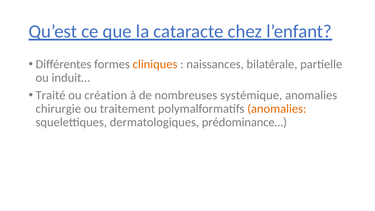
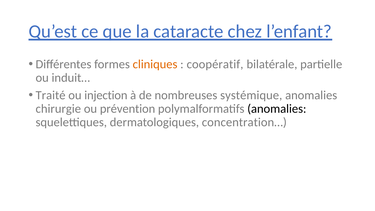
naissances: naissances -> coopératif
création: création -> injection
traitement: traitement -> prévention
anomalies at (277, 109) colour: orange -> black
prédominance…: prédominance… -> concentration…
